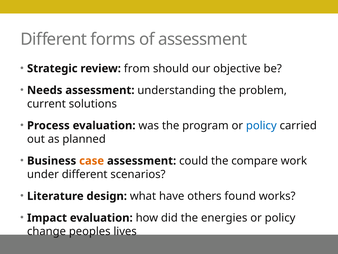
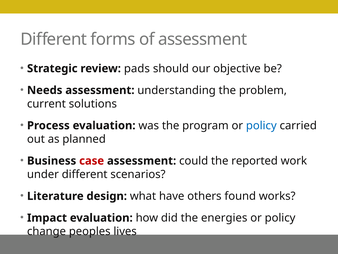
from: from -> pads
case colour: orange -> red
compare: compare -> reported
